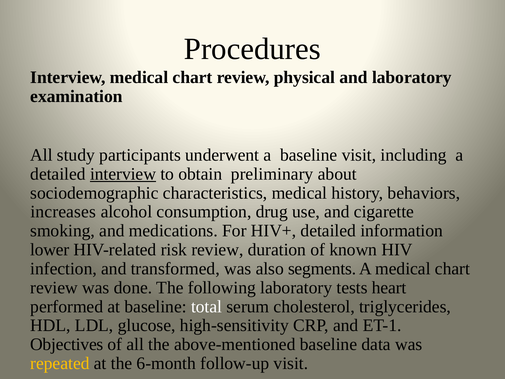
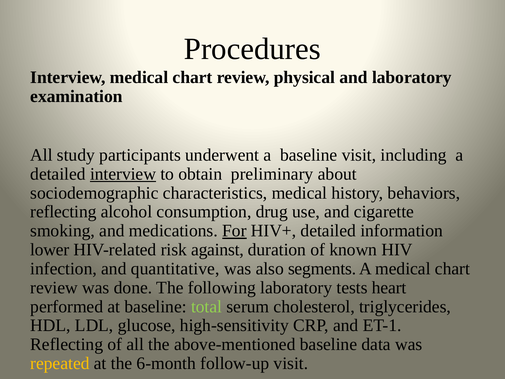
increases at (63, 212): increases -> reflecting
For underline: none -> present
risk review: review -> against
transformed: transformed -> quantitative
total colour: white -> light green
Objectives at (67, 344): Objectives -> Reflecting
